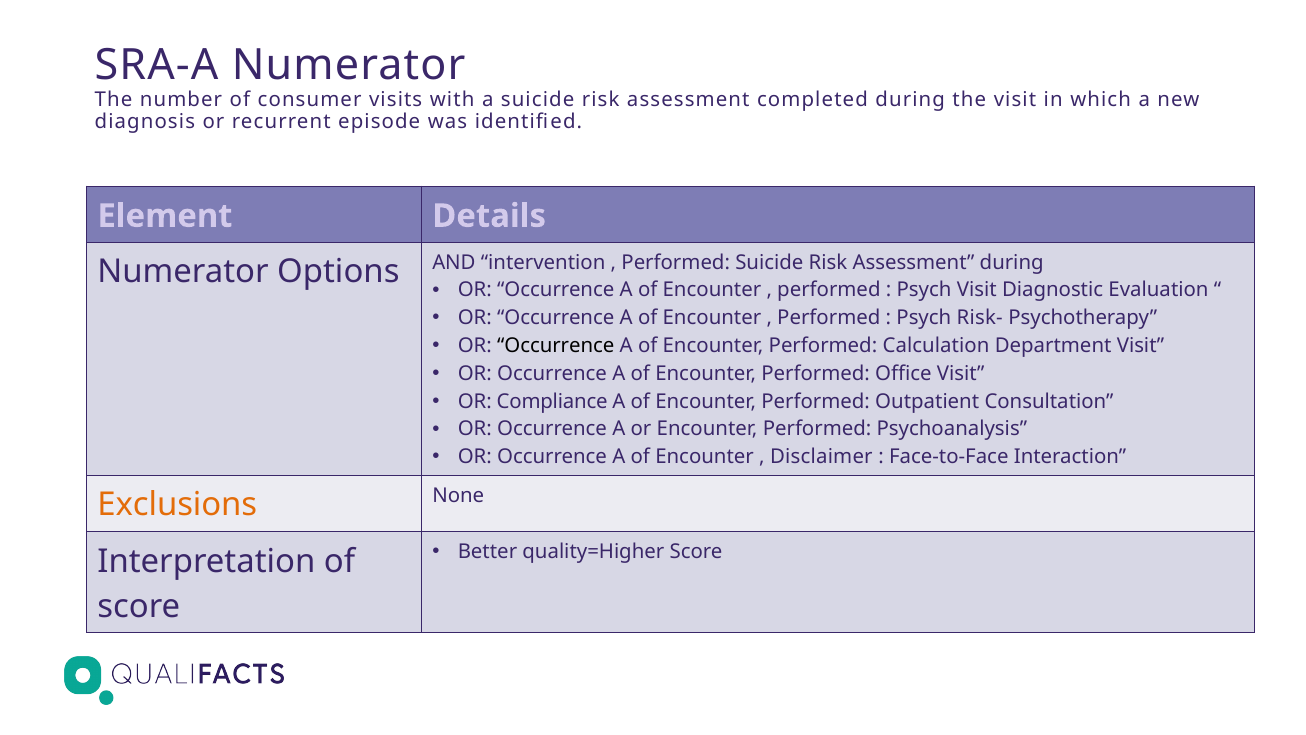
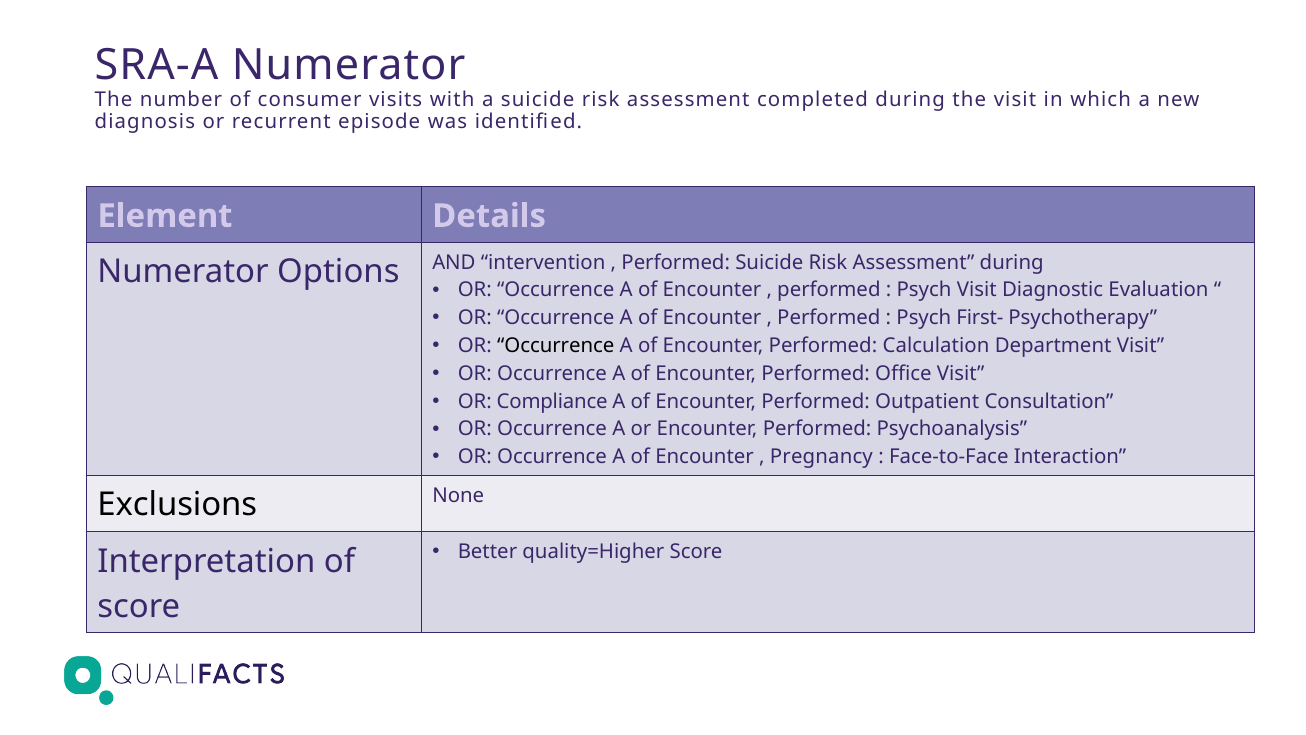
Risk-: Risk- -> First-
Disclaimer: Disclaimer -> Pregnancy
Exclusions colour: orange -> black
